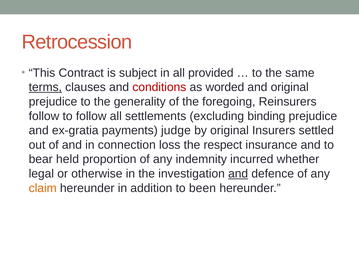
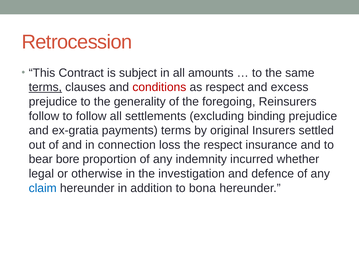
provided: provided -> amounts
as worded: worded -> respect
and original: original -> excess
payments judge: judge -> terms
held: held -> bore
and at (238, 173) underline: present -> none
claim colour: orange -> blue
been: been -> bona
